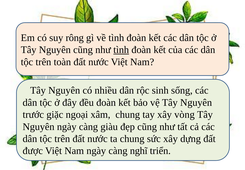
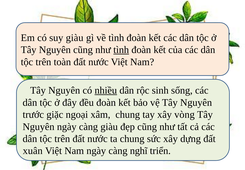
suy rông: rông -> giàu
nhiều underline: none -> present
được: được -> xuân
